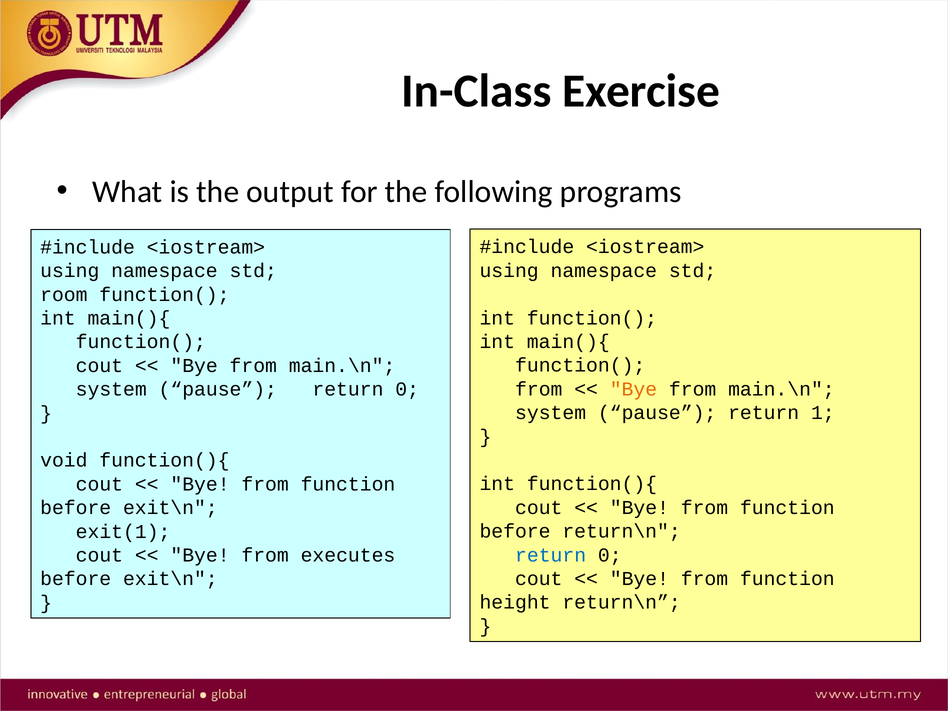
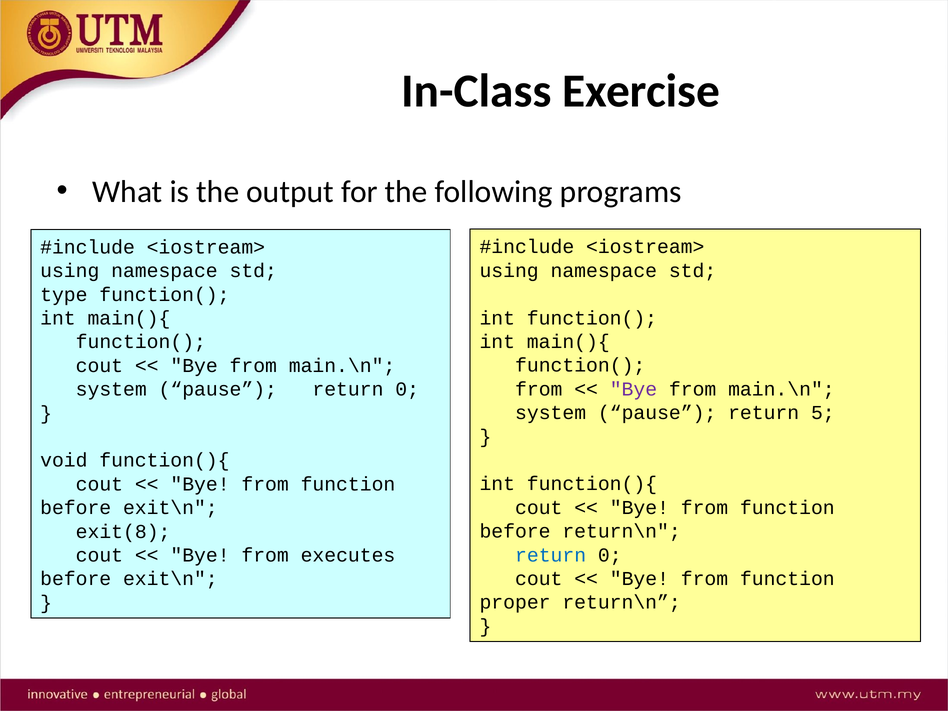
room: room -> type
Bye at (633, 389) colour: orange -> purple
1: 1 -> 5
exit(1: exit(1 -> exit(8
height: height -> proper
